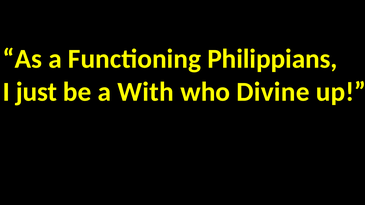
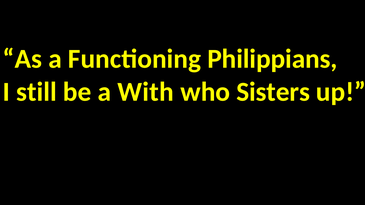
just: just -> still
Divine: Divine -> Sisters
